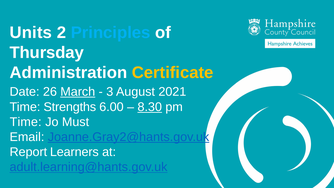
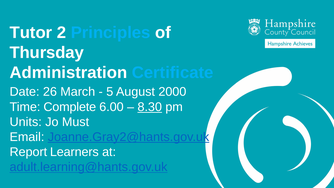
Units: Units -> Tutor
Certificate colour: yellow -> light blue
March underline: present -> none
3: 3 -> 5
2021: 2021 -> 2000
Strengths: Strengths -> Complete
Time at (26, 122): Time -> Units
